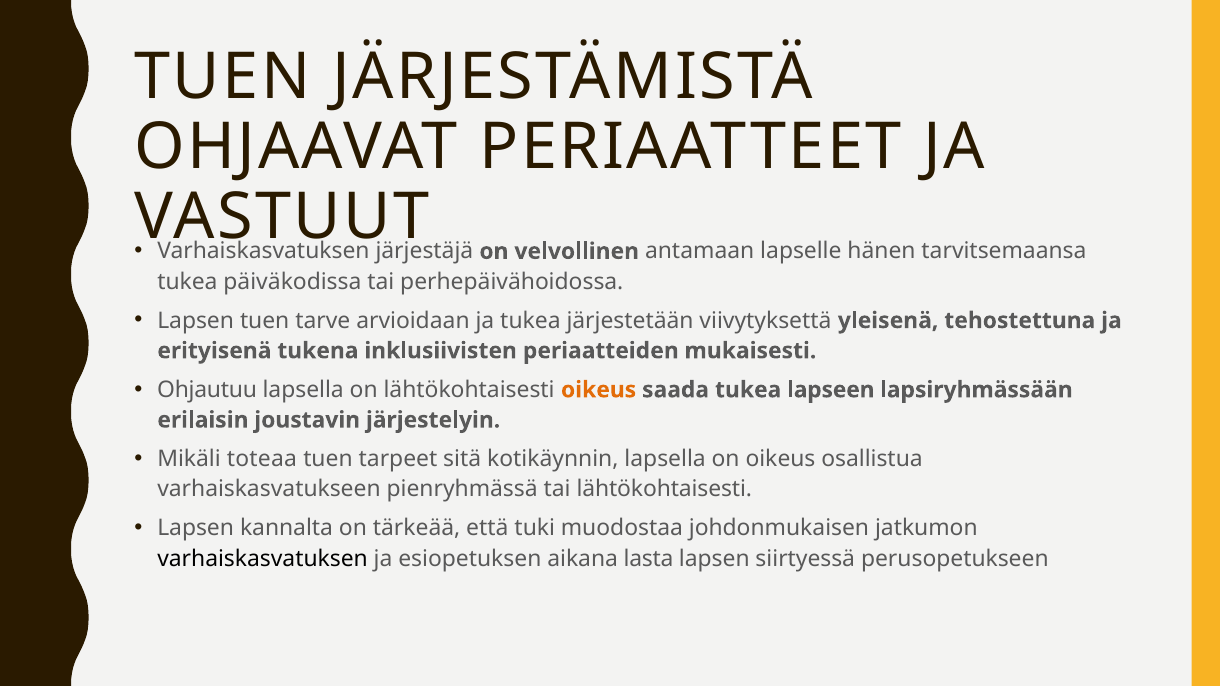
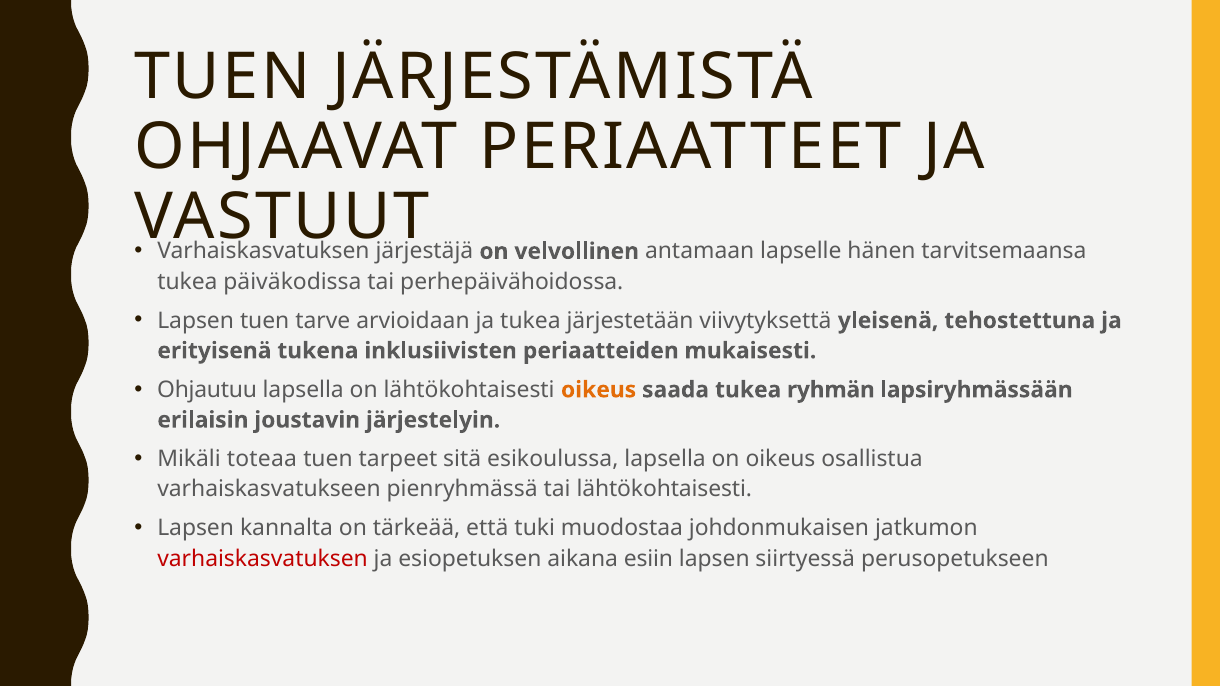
lapseen: lapseen -> ryhmän
kotikäynnin: kotikäynnin -> esikoulussa
varhaiskasvatuksen at (263, 559) colour: black -> red
lasta: lasta -> esiin
